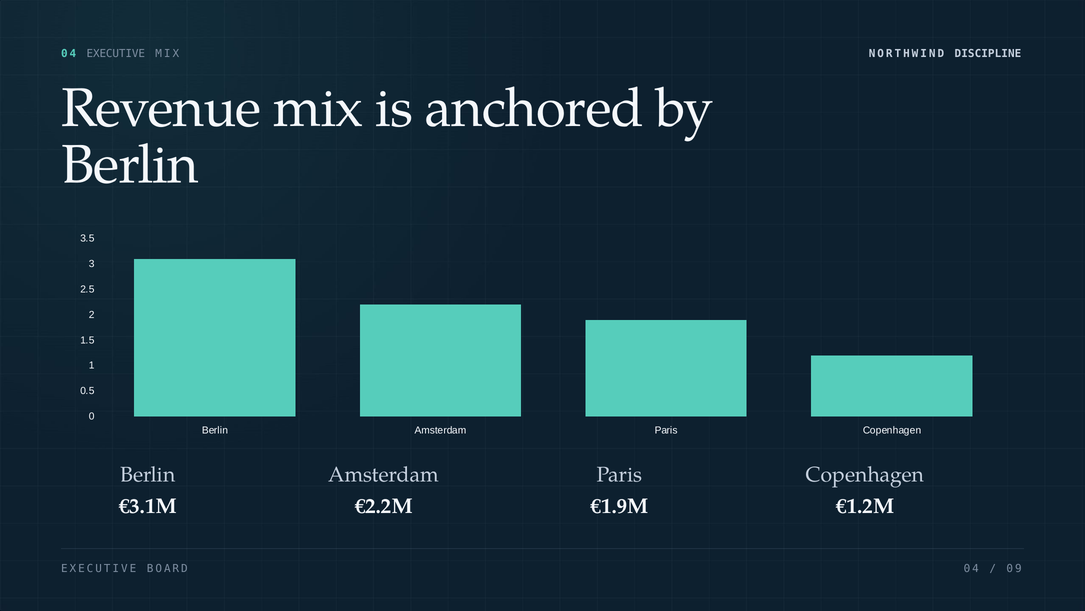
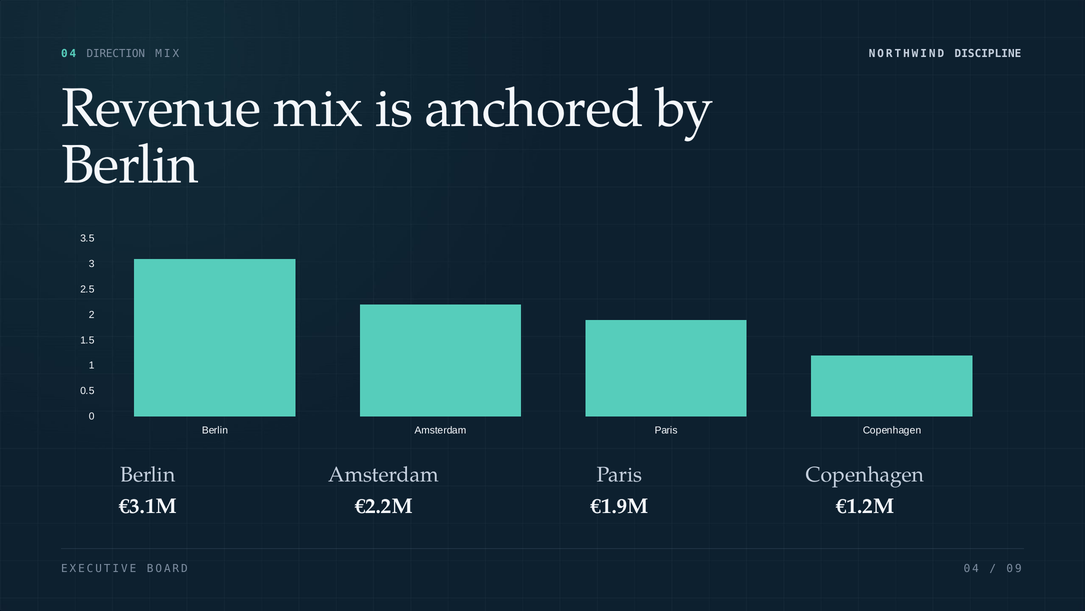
04 EXECUTIVE: EXECUTIVE -> DIRECTION
